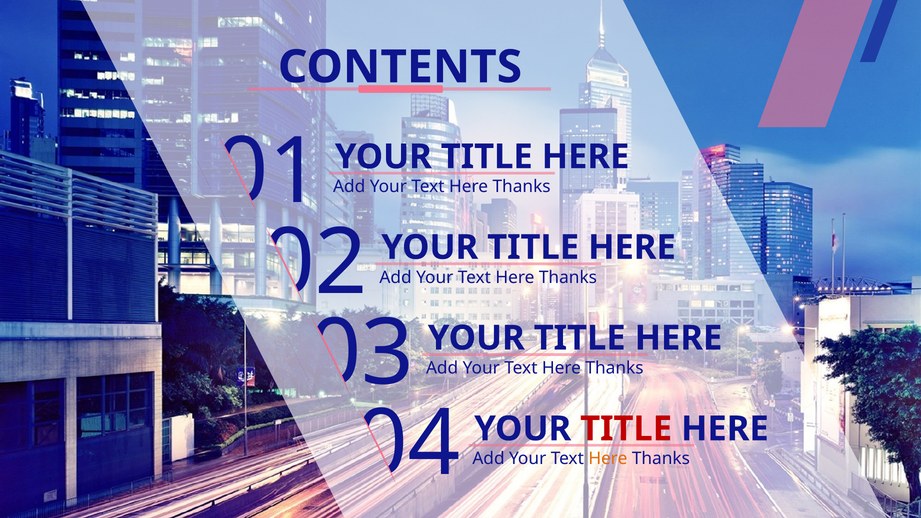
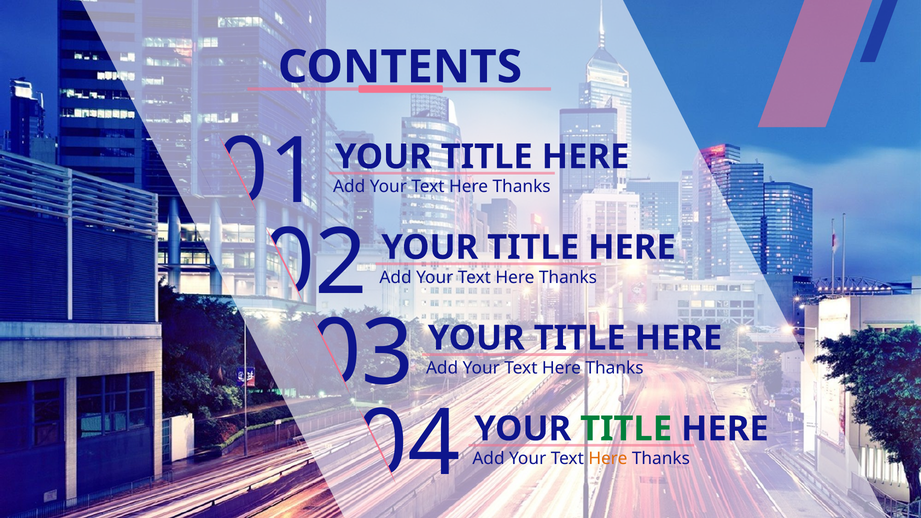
TITLE at (626, 429) colour: red -> green
